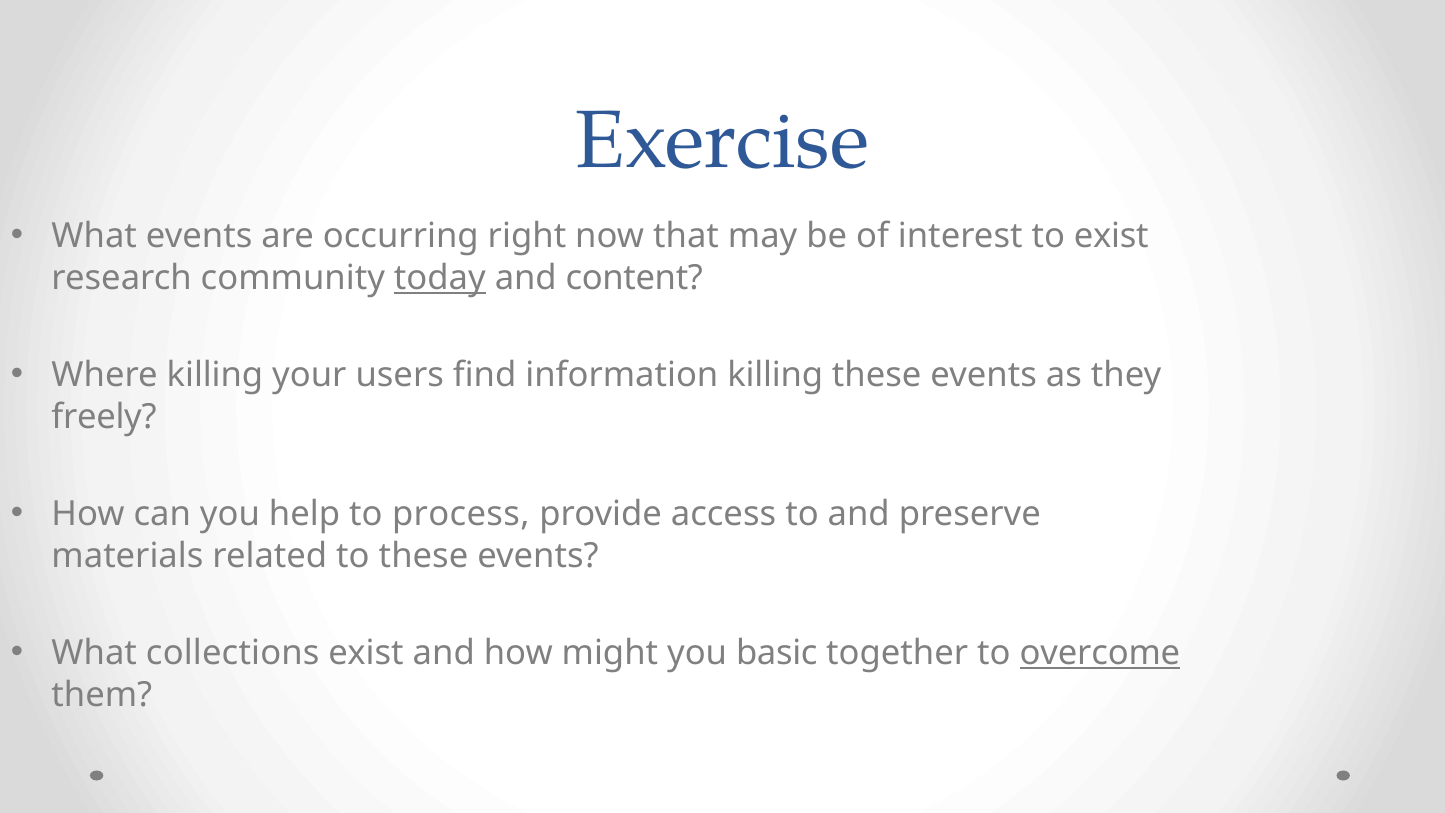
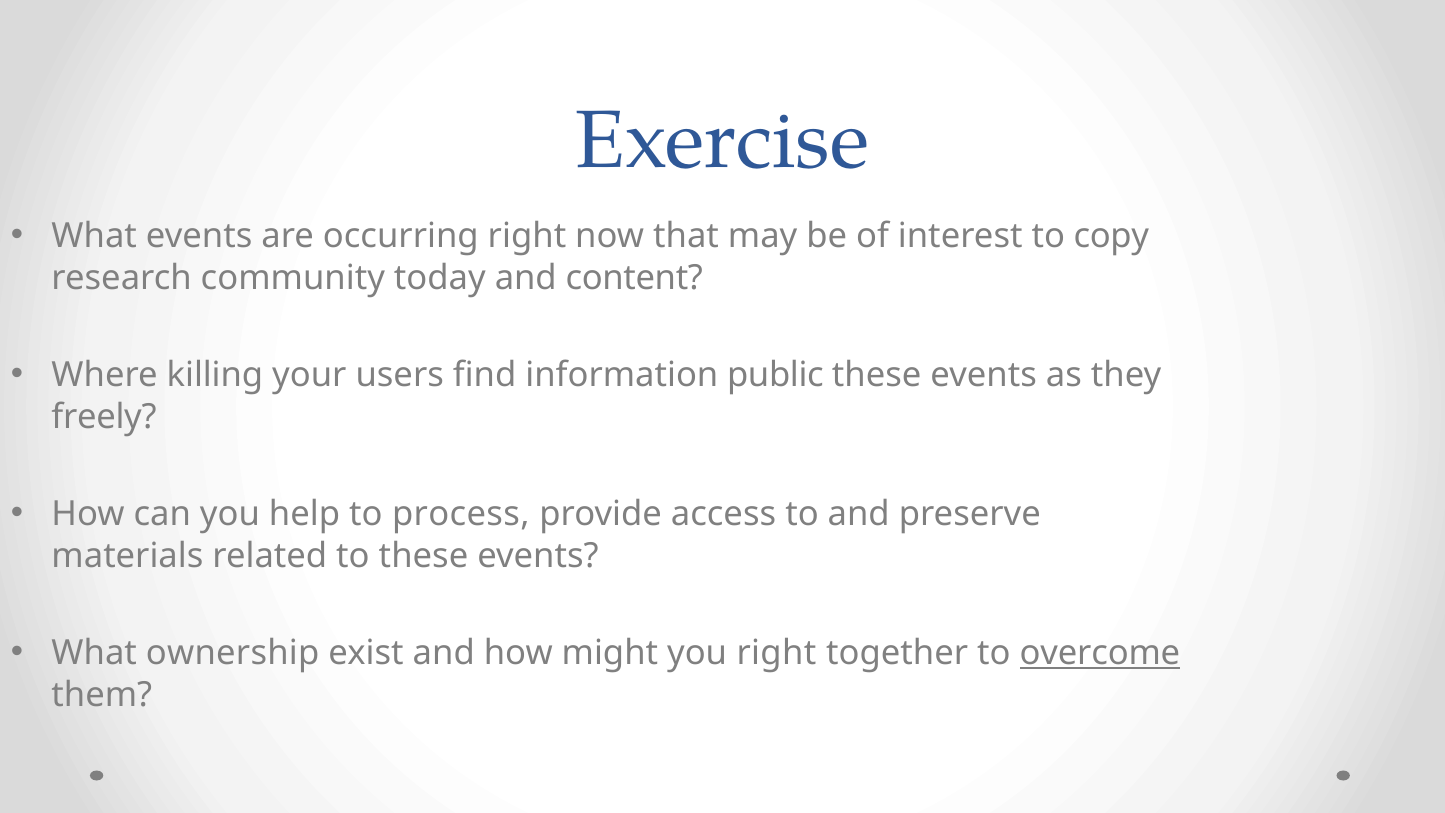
to exist: exist -> copy
today underline: present -> none
information killing: killing -> public
collections: collections -> ownership
you basic: basic -> right
